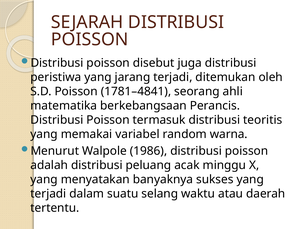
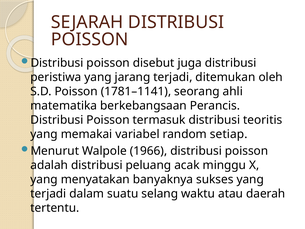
1781–4841: 1781–4841 -> 1781–1141
warna: warna -> setiap
1986: 1986 -> 1966
